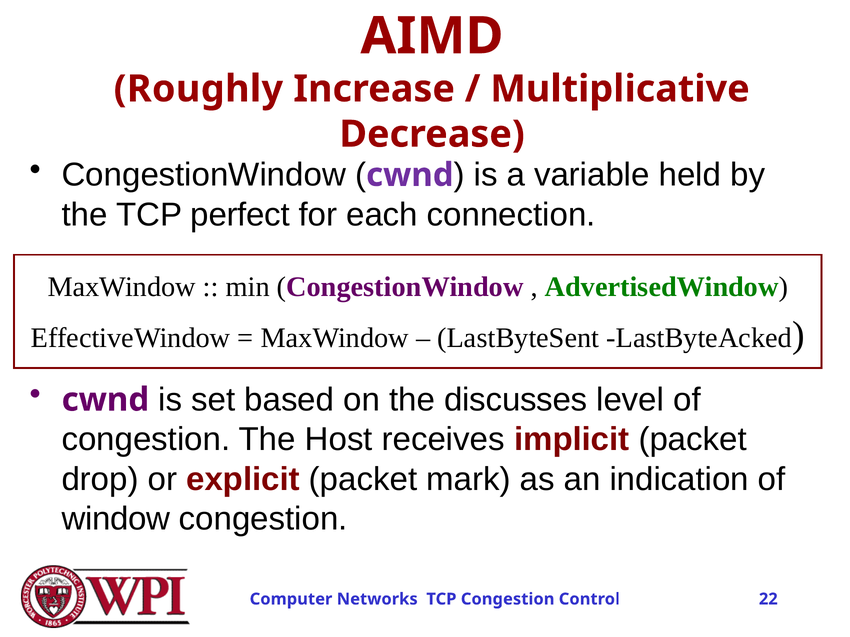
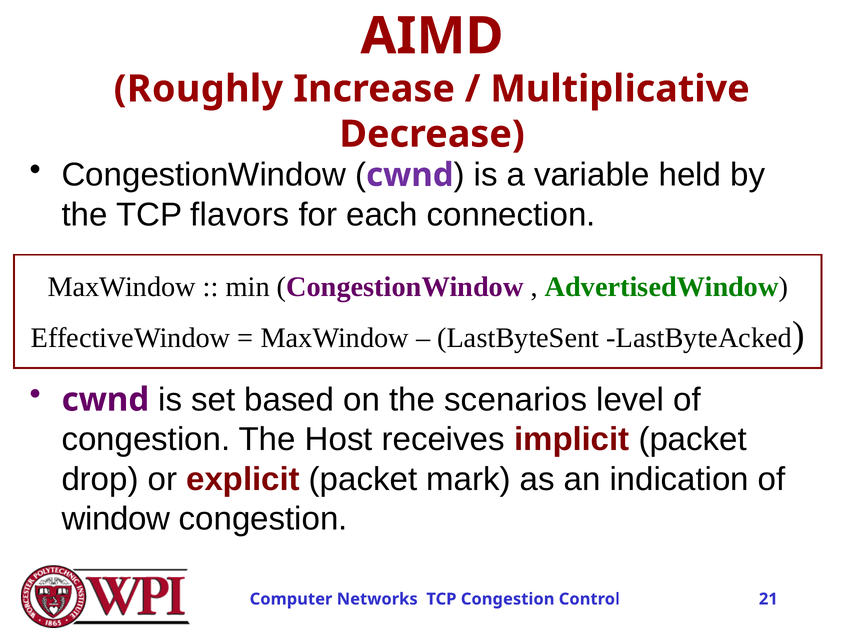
perfect: perfect -> flavors
discusses: discusses -> scenarios
22: 22 -> 21
